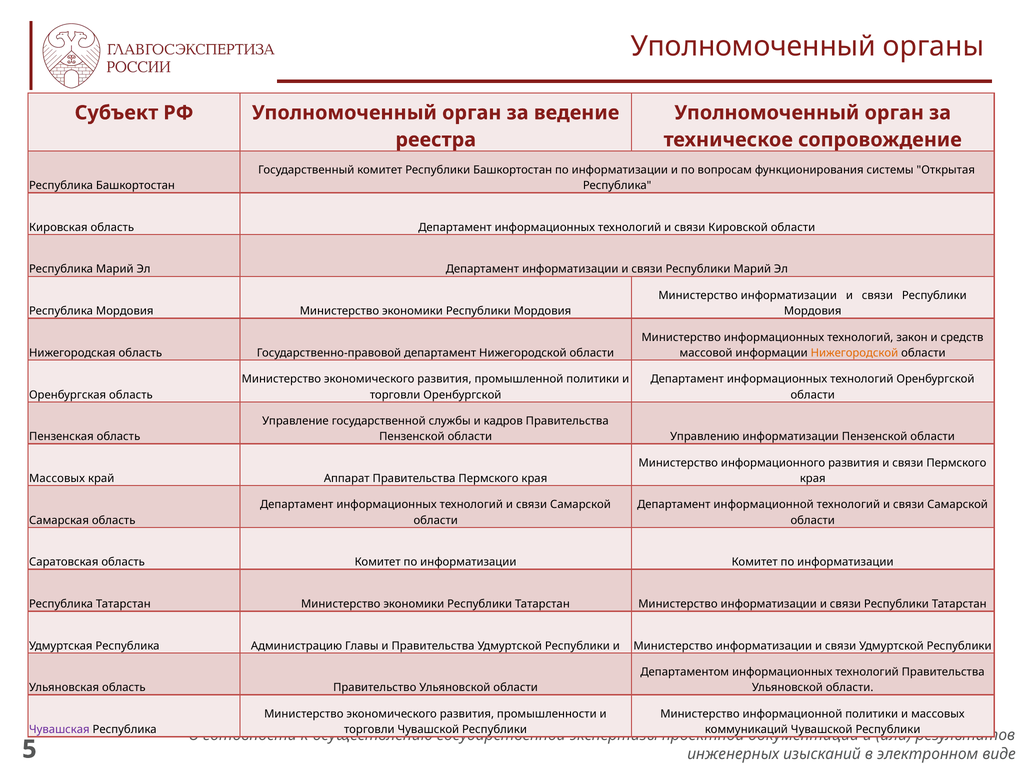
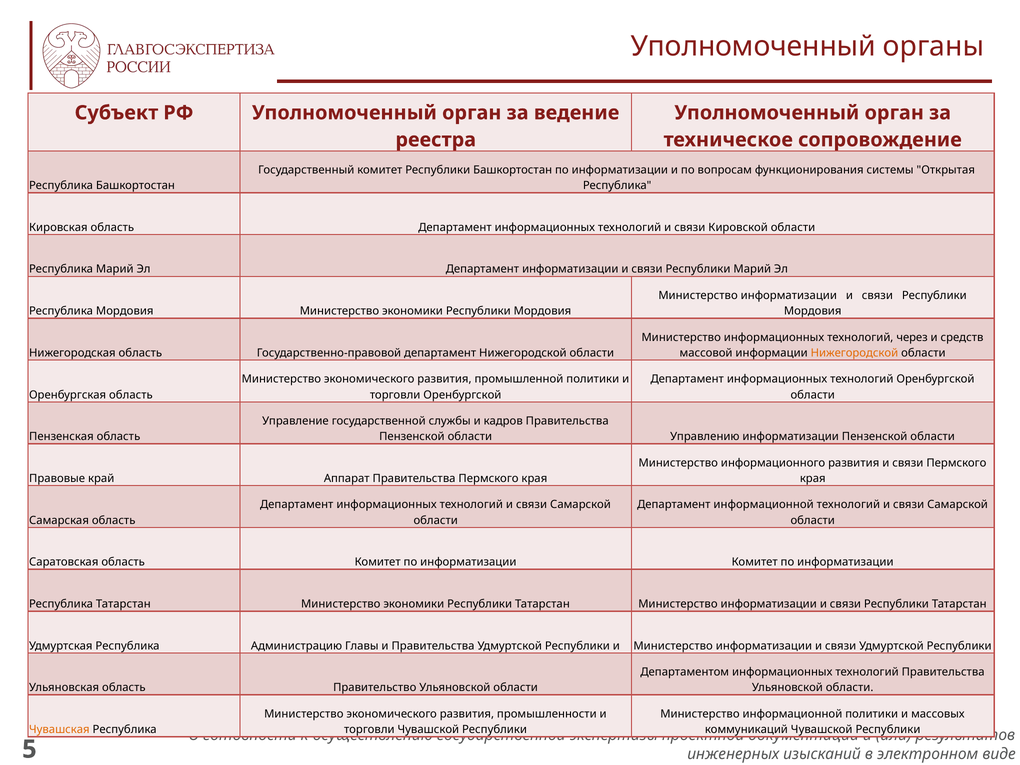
закон: закон -> через
Массовых at (57, 478): Массовых -> Правовые
Чувашская colour: purple -> orange
